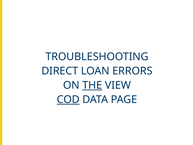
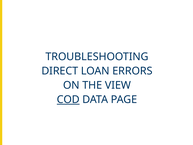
THE underline: present -> none
